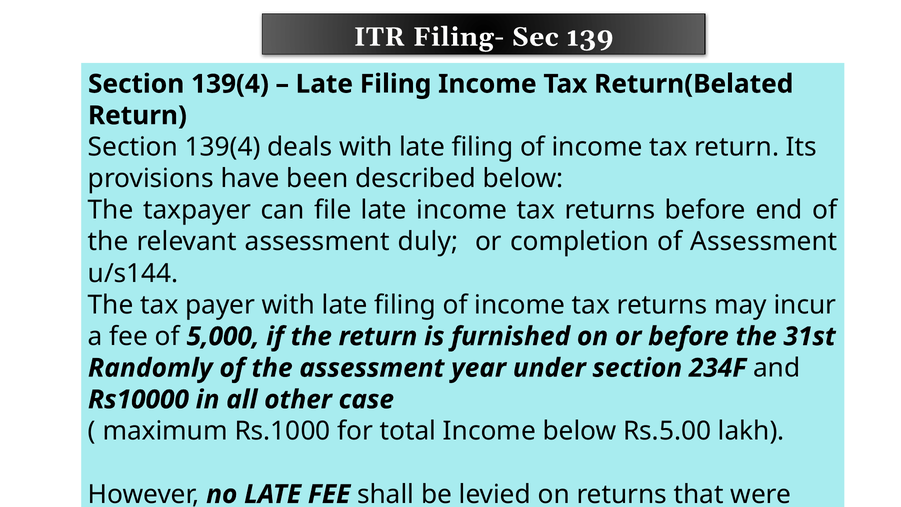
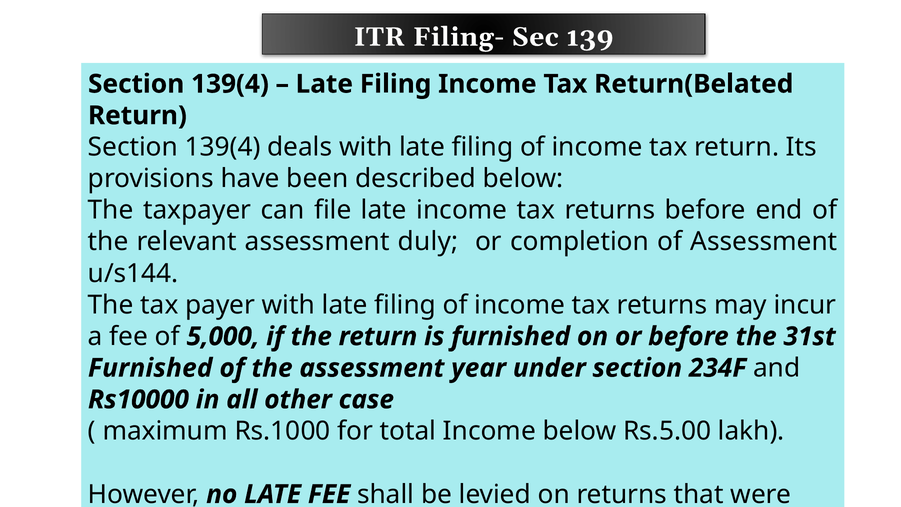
Randomly at (150, 368): Randomly -> Furnished
